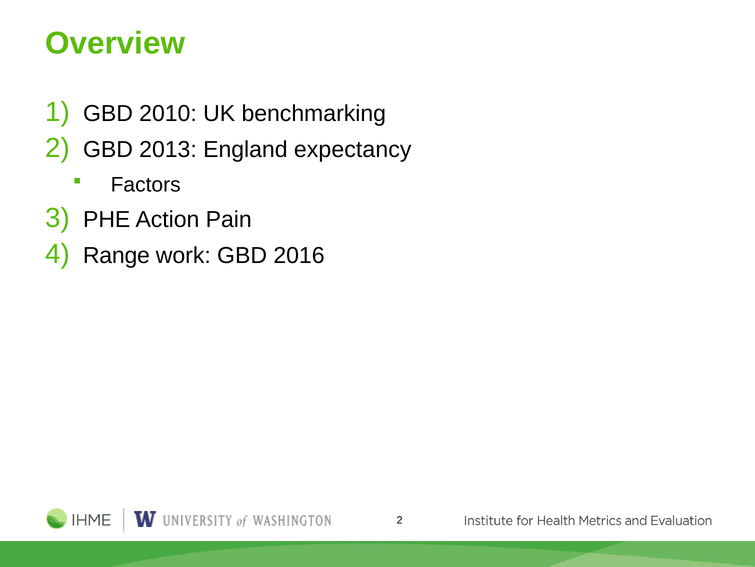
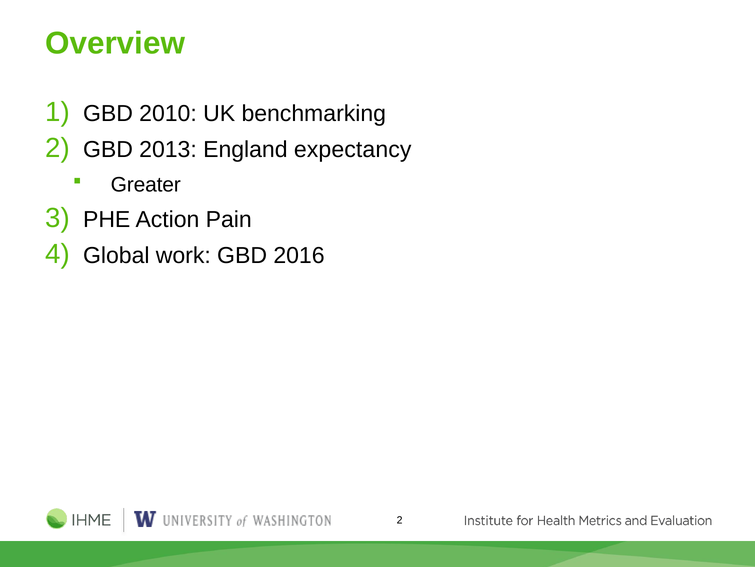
Factors: Factors -> Greater
Range: Range -> Global
